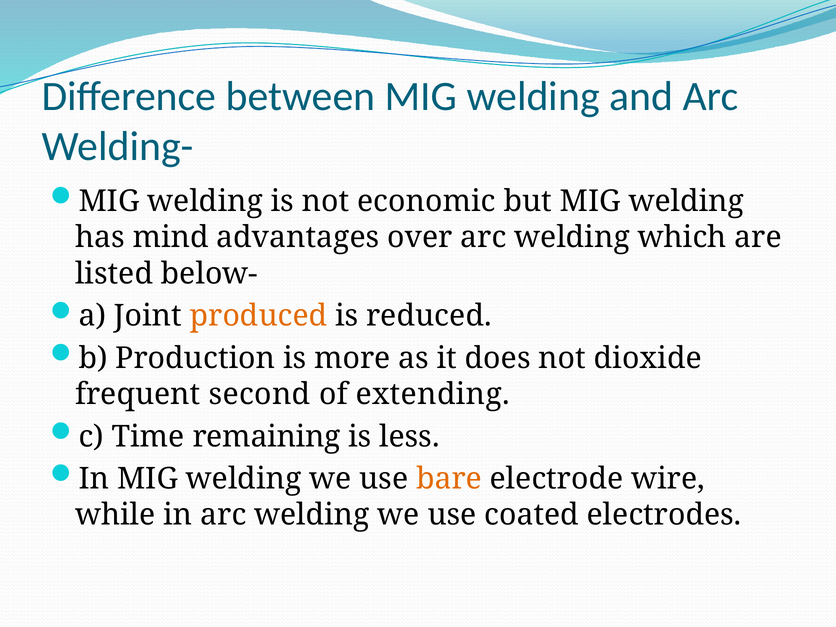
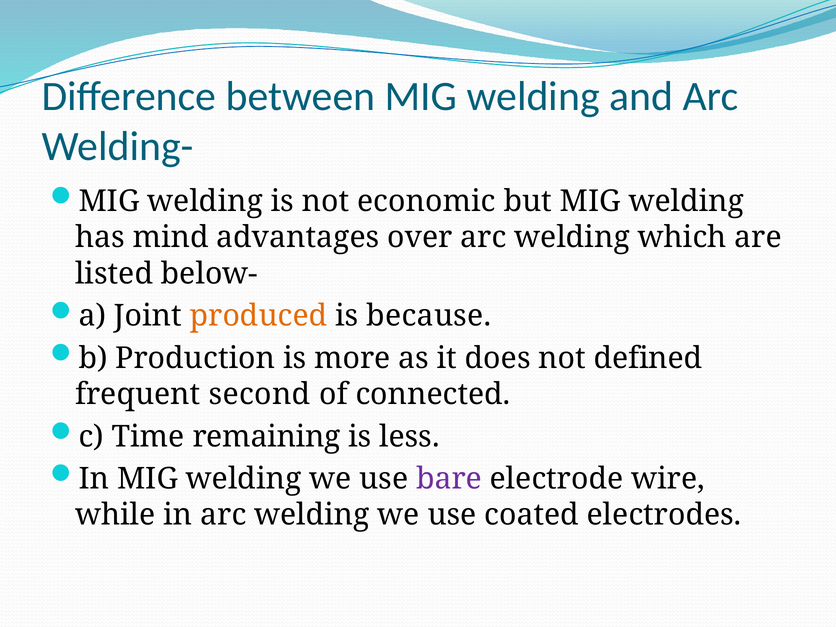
reduced: reduced -> because
dioxide: dioxide -> defined
extending: extending -> connected
bare colour: orange -> purple
